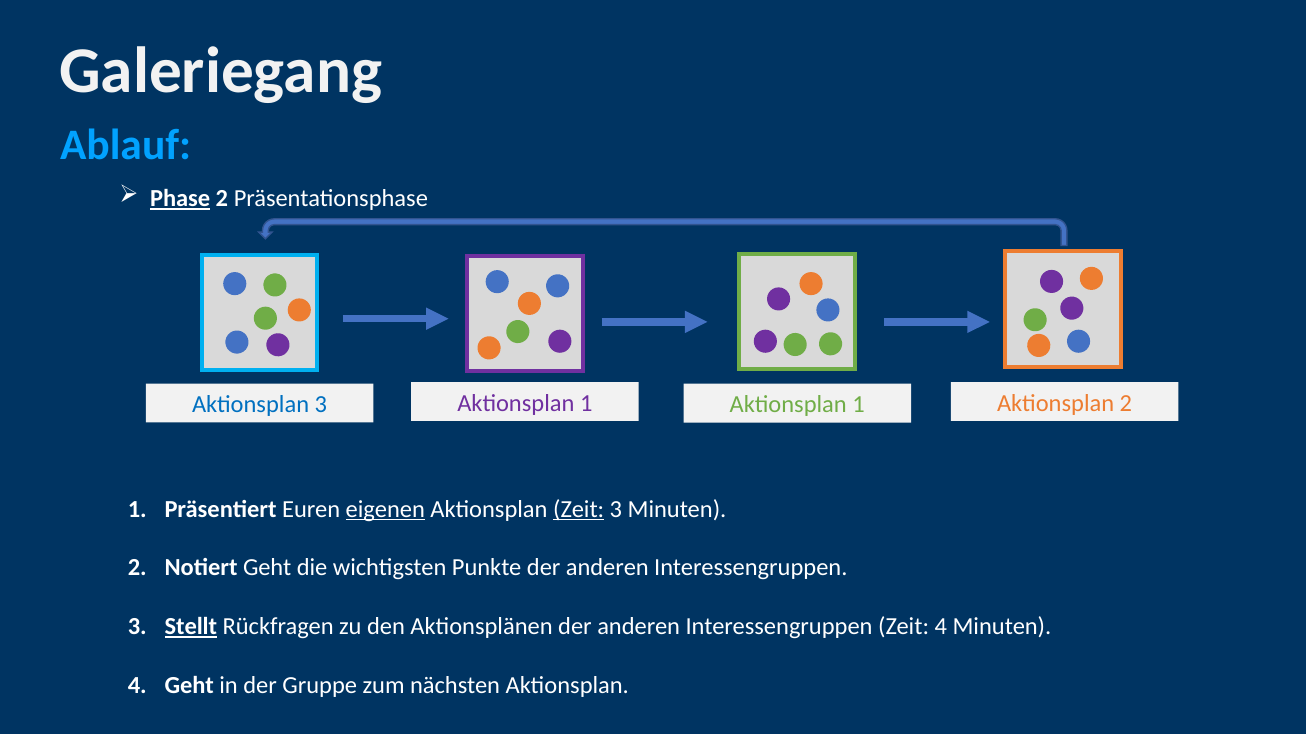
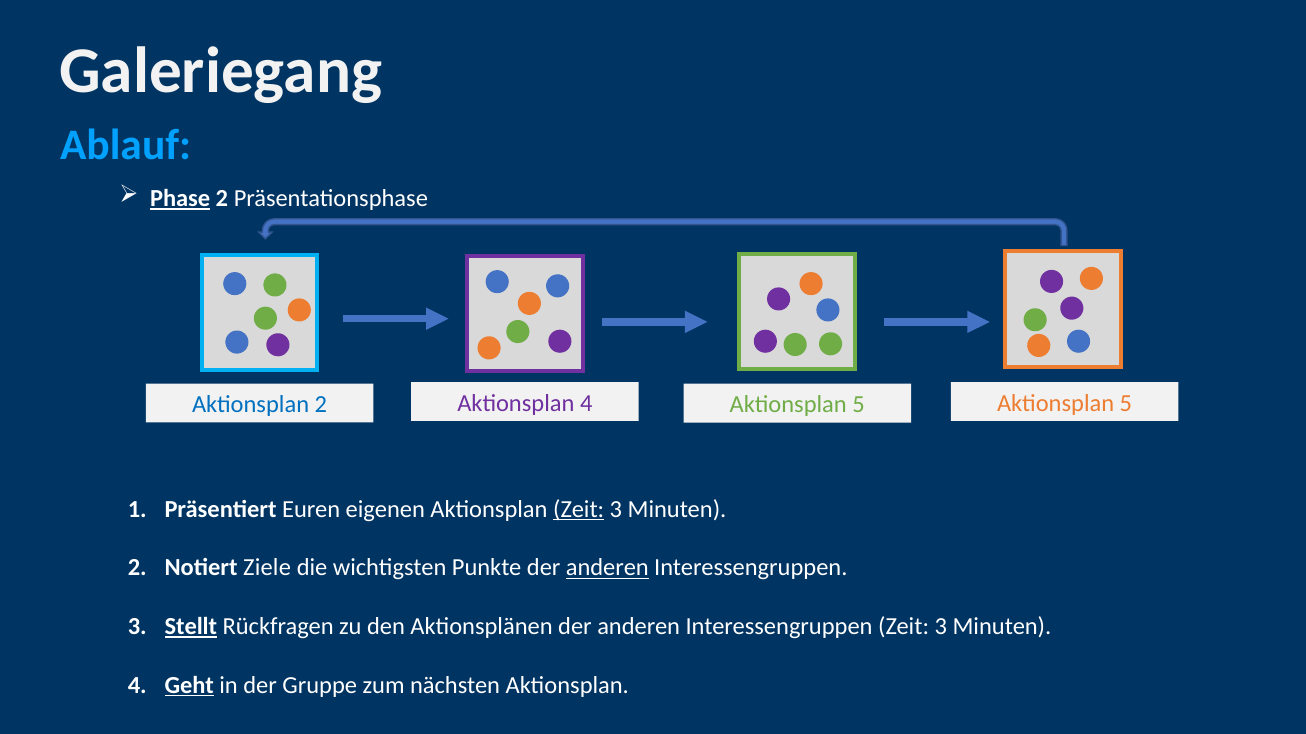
Aktionsplan 3: 3 -> 2
1 at (586, 404): 1 -> 4
1 at (859, 405): 1 -> 5
2 at (1126, 404): 2 -> 5
eigenen underline: present -> none
Notiert Geht: Geht -> Ziele
anderen at (607, 568) underline: none -> present
Interessengruppen Zeit 4: 4 -> 3
Geht at (189, 686) underline: none -> present
